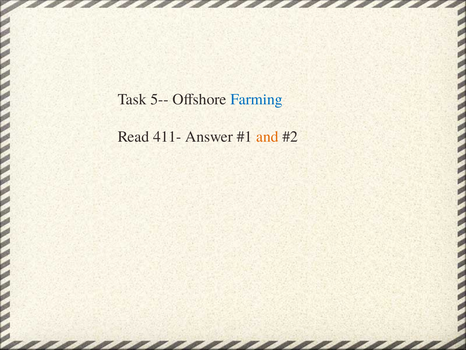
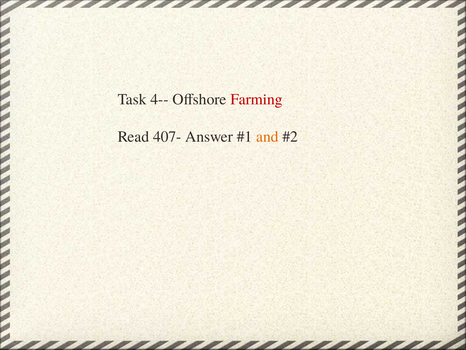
5--: 5-- -> 4--
Farming colour: blue -> red
411-: 411- -> 407-
